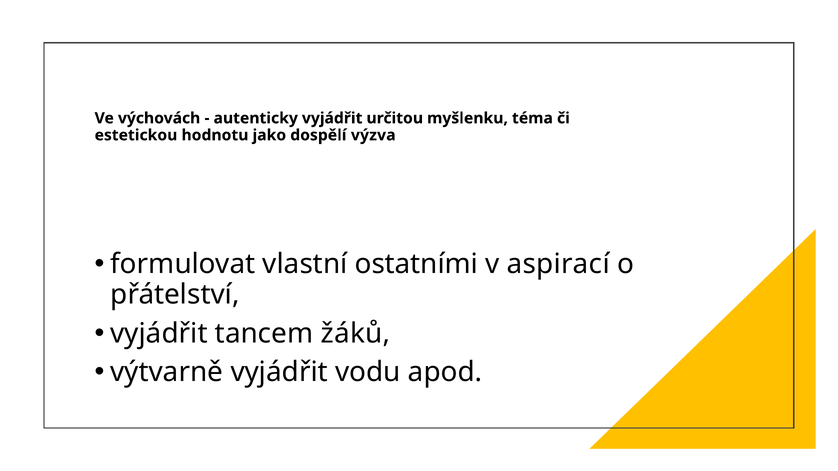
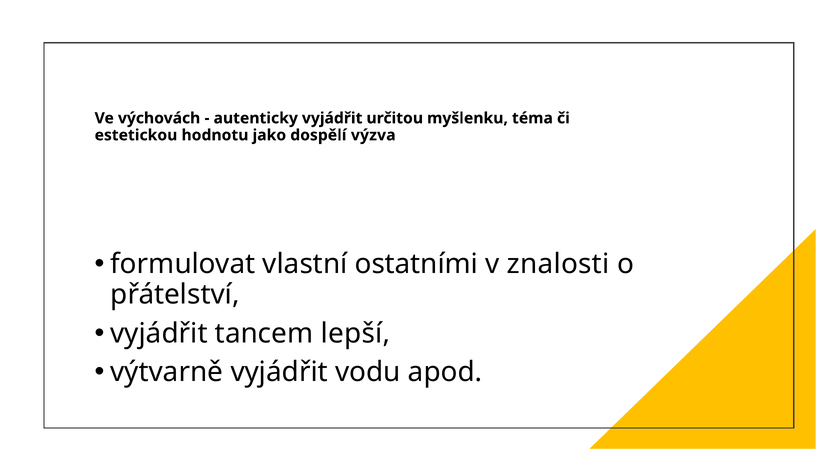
aspirací: aspirací -> znalosti
žáků: žáků -> lepší
